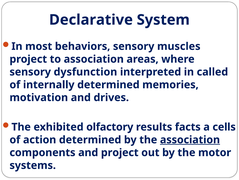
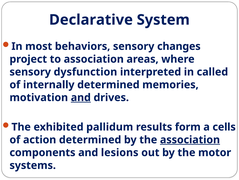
muscles: muscles -> changes
and at (81, 97) underline: none -> present
olfactory: olfactory -> pallidum
facts: facts -> form
and project: project -> lesions
